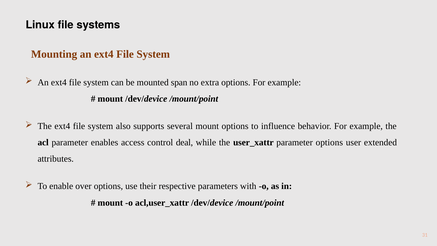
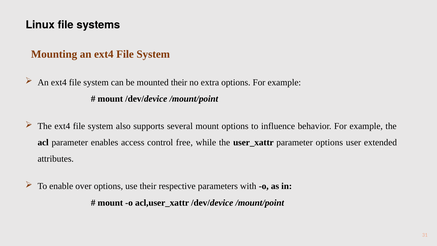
mounted span: span -> their
deal: deal -> free
